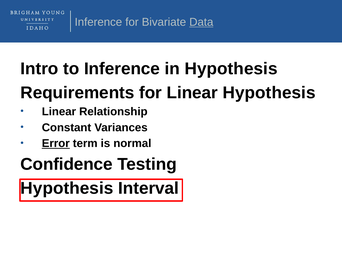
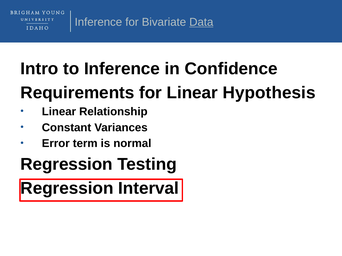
in Hypothesis: Hypothesis -> Confidence
Error underline: present -> none
Confidence at (67, 165): Confidence -> Regression
Hypothesis at (67, 189): Hypothesis -> Regression
